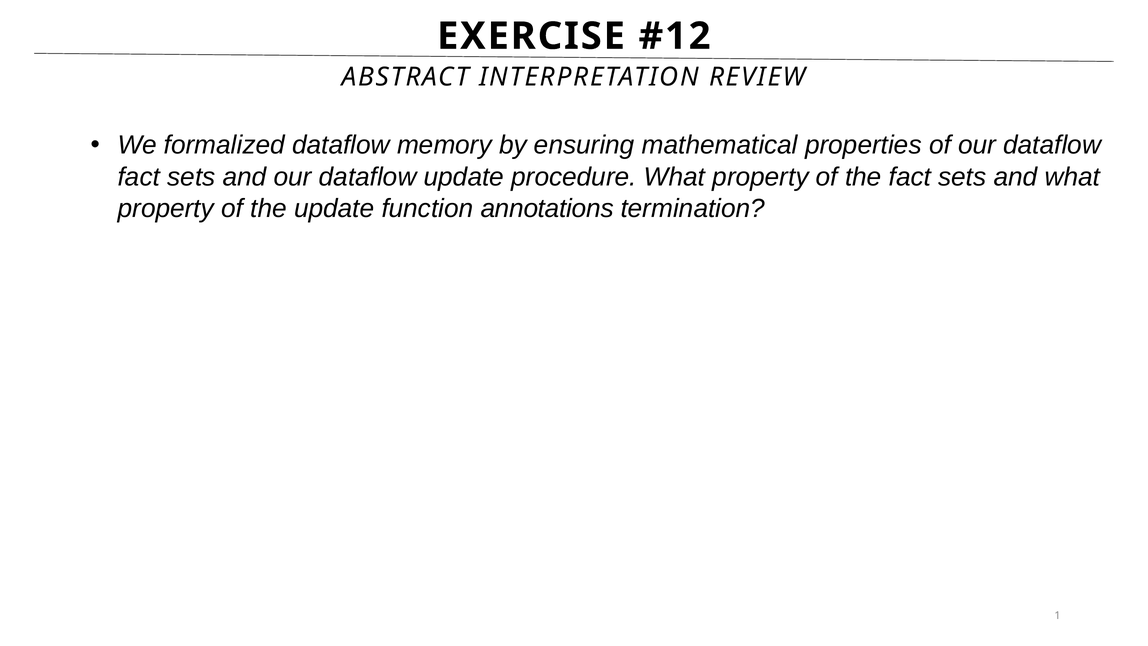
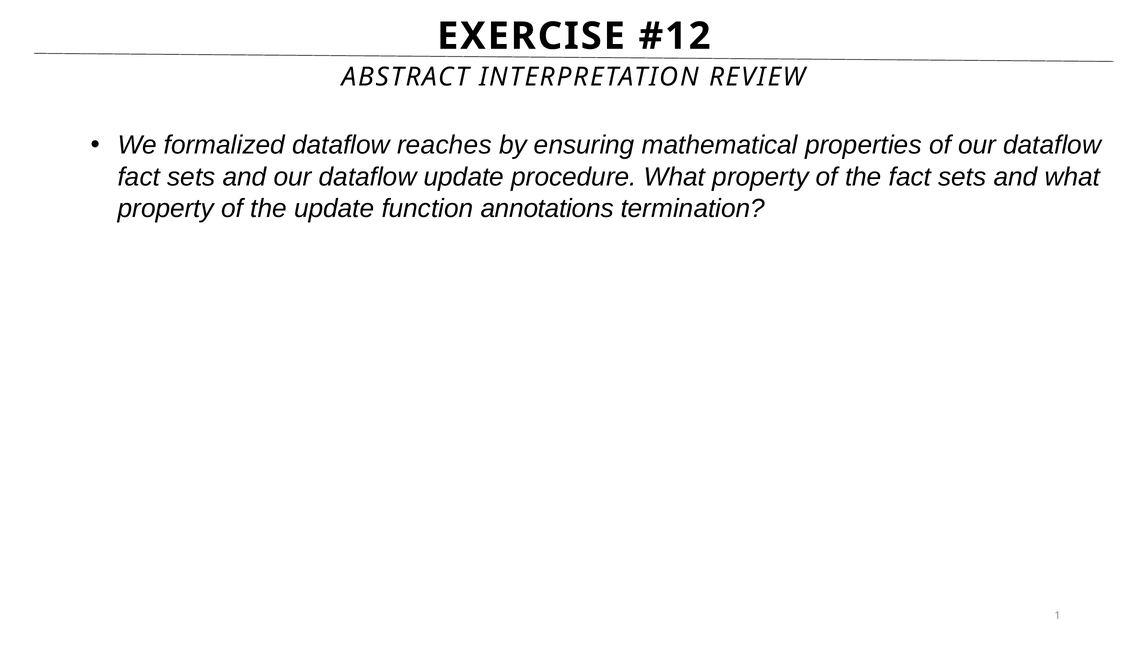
memory: memory -> reaches
